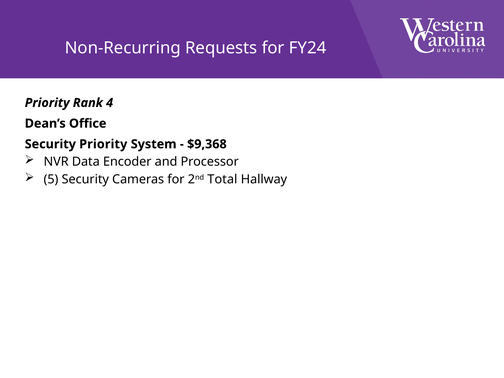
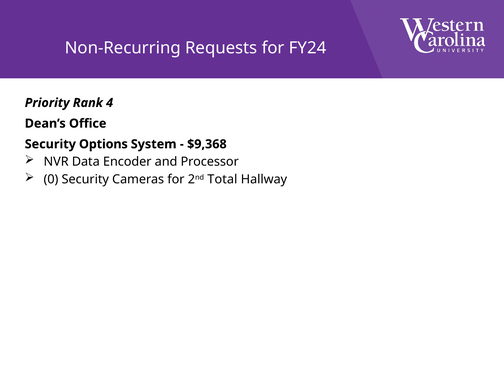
Security Priority: Priority -> Options
5: 5 -> 0
